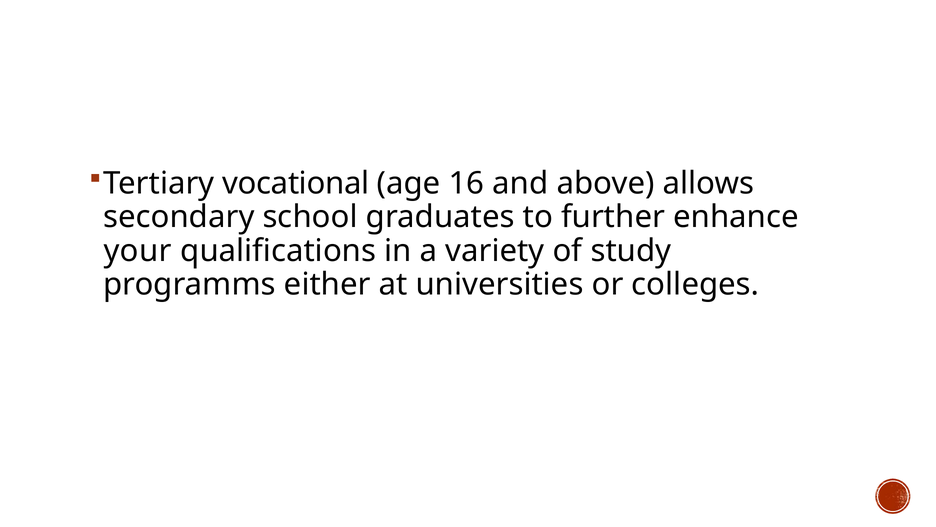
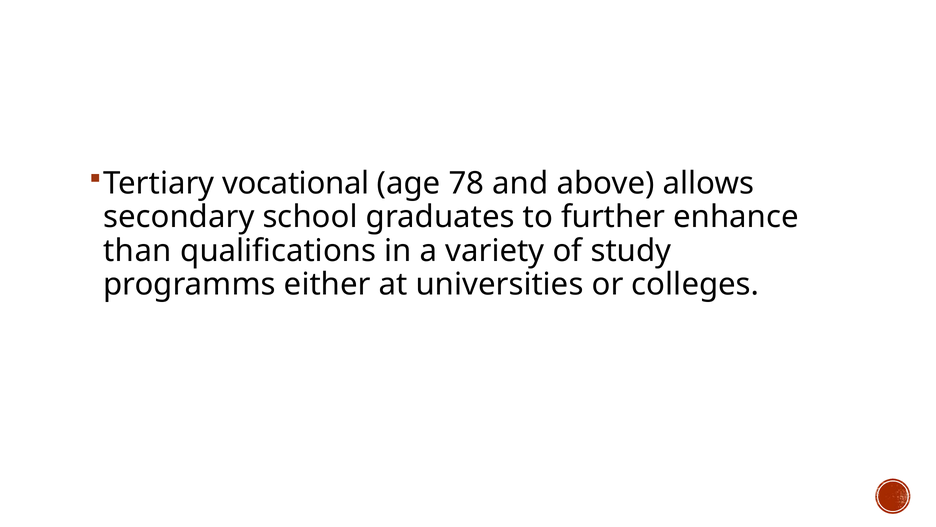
16: 16 -> 78
your: your -> than
